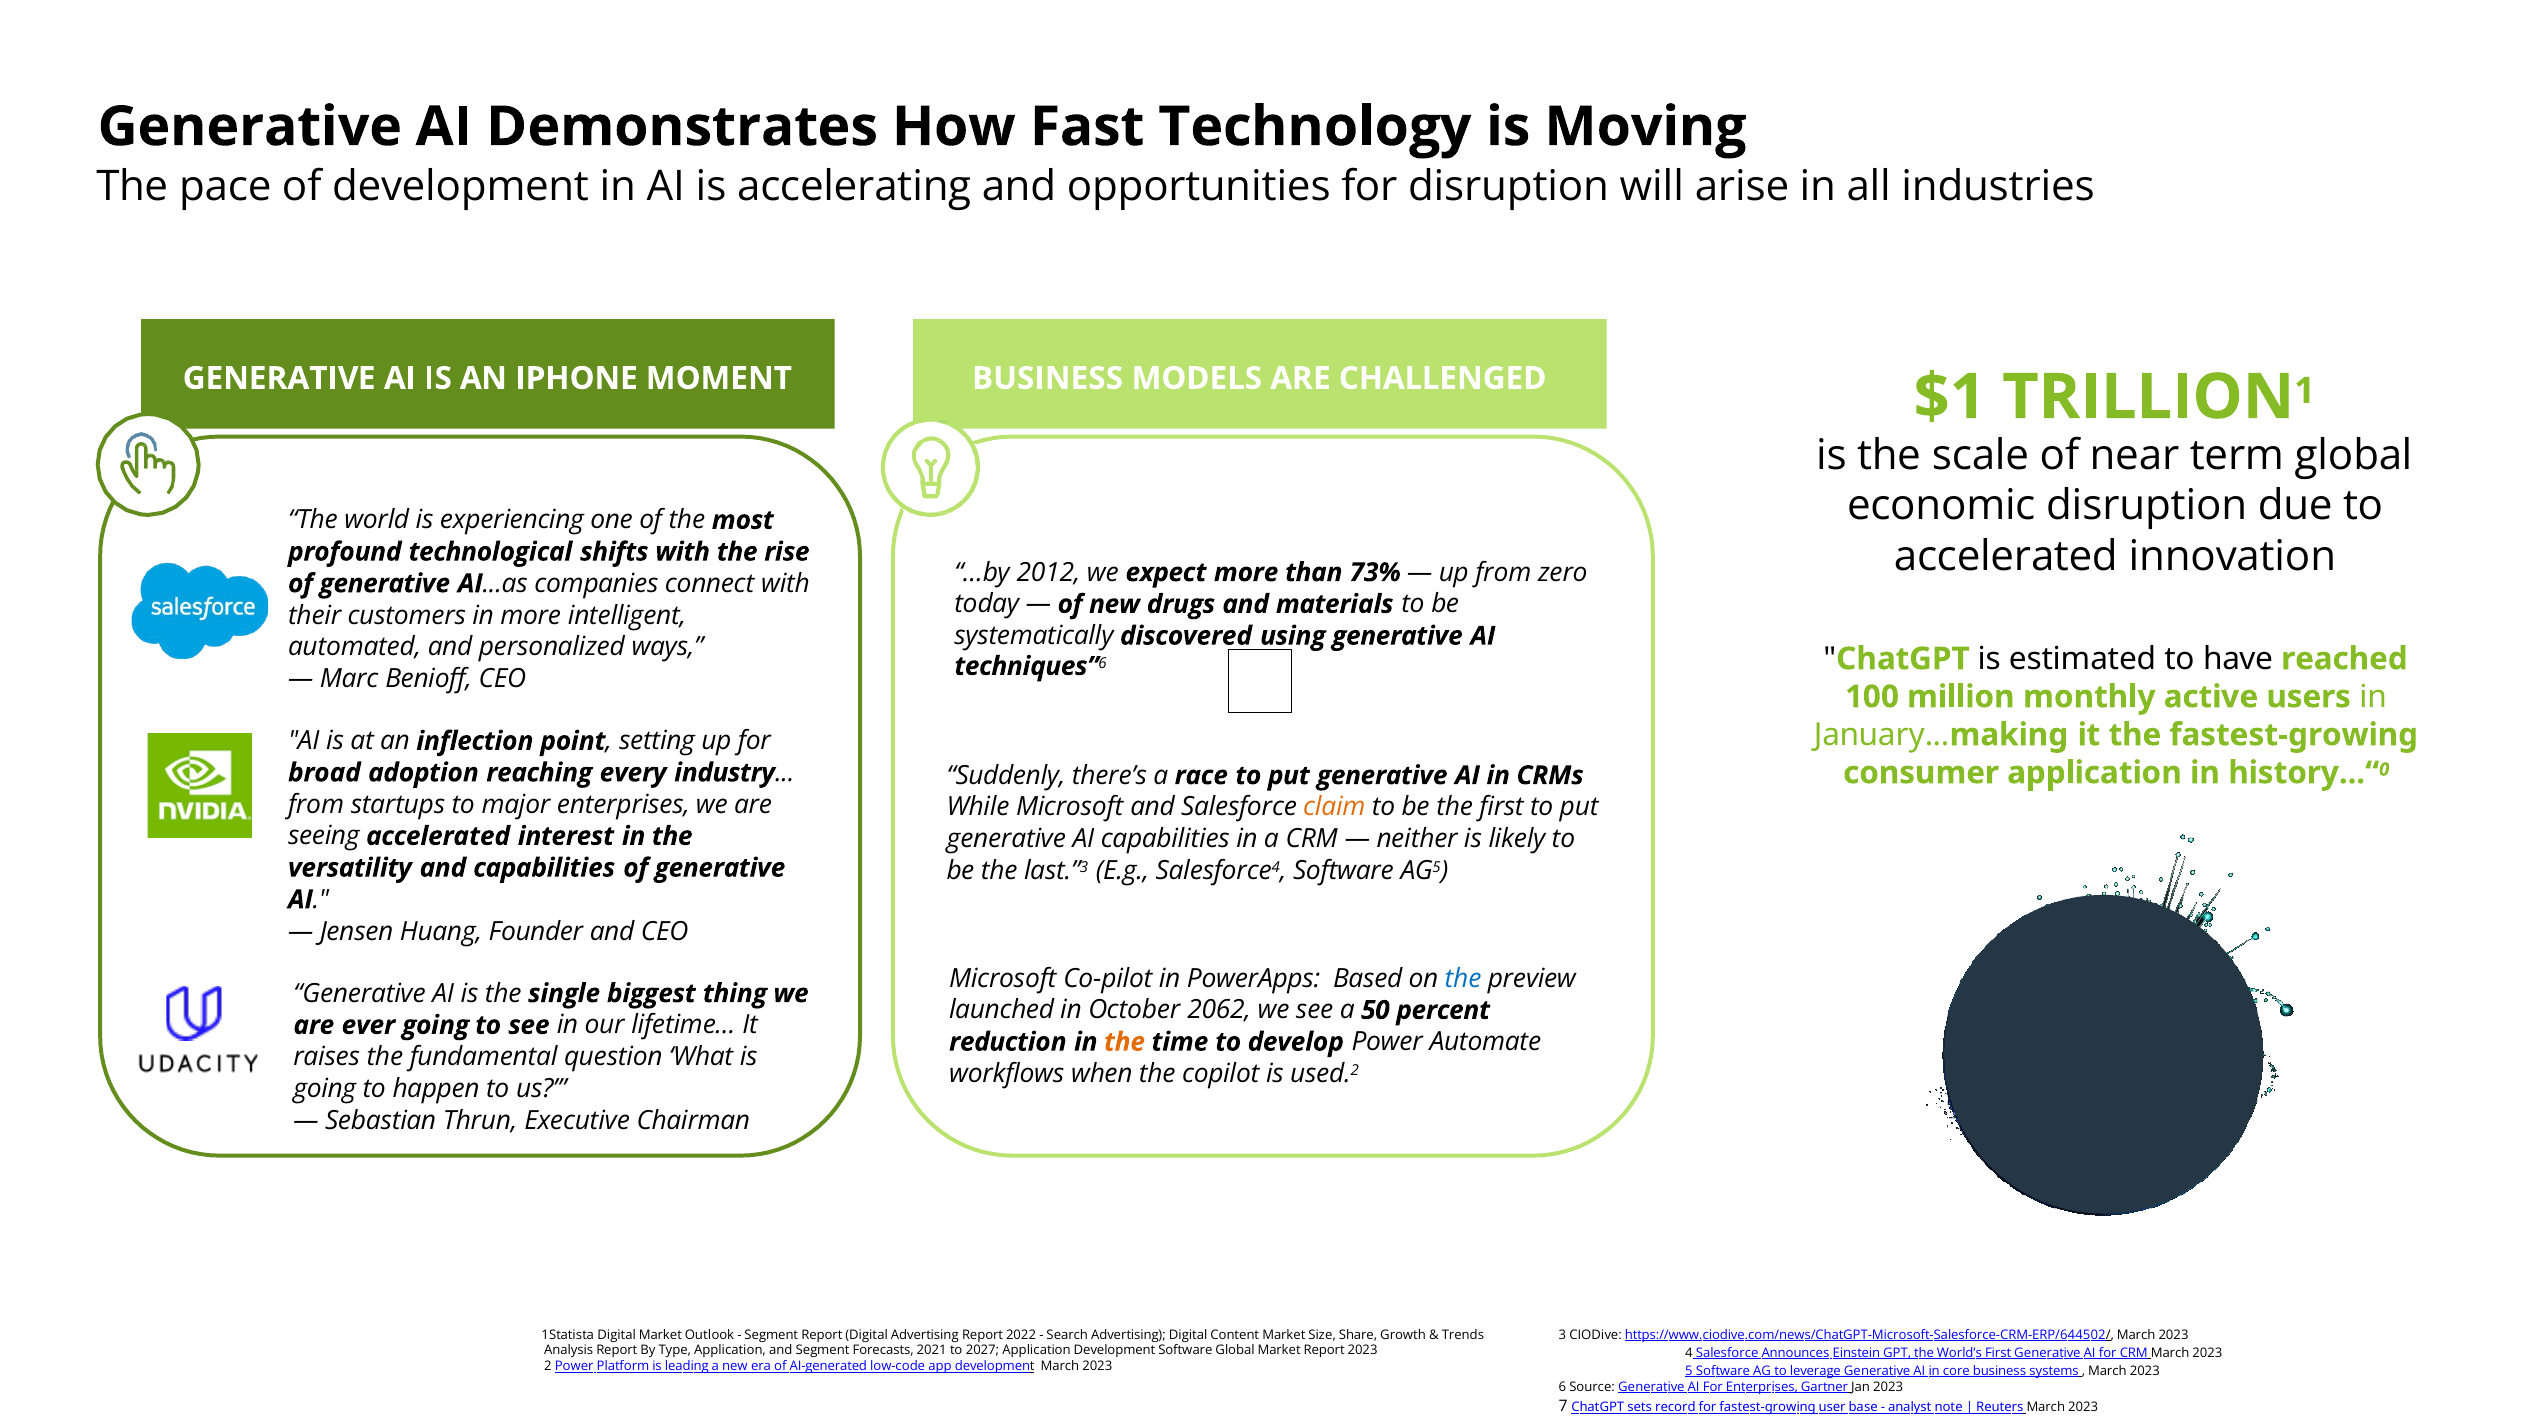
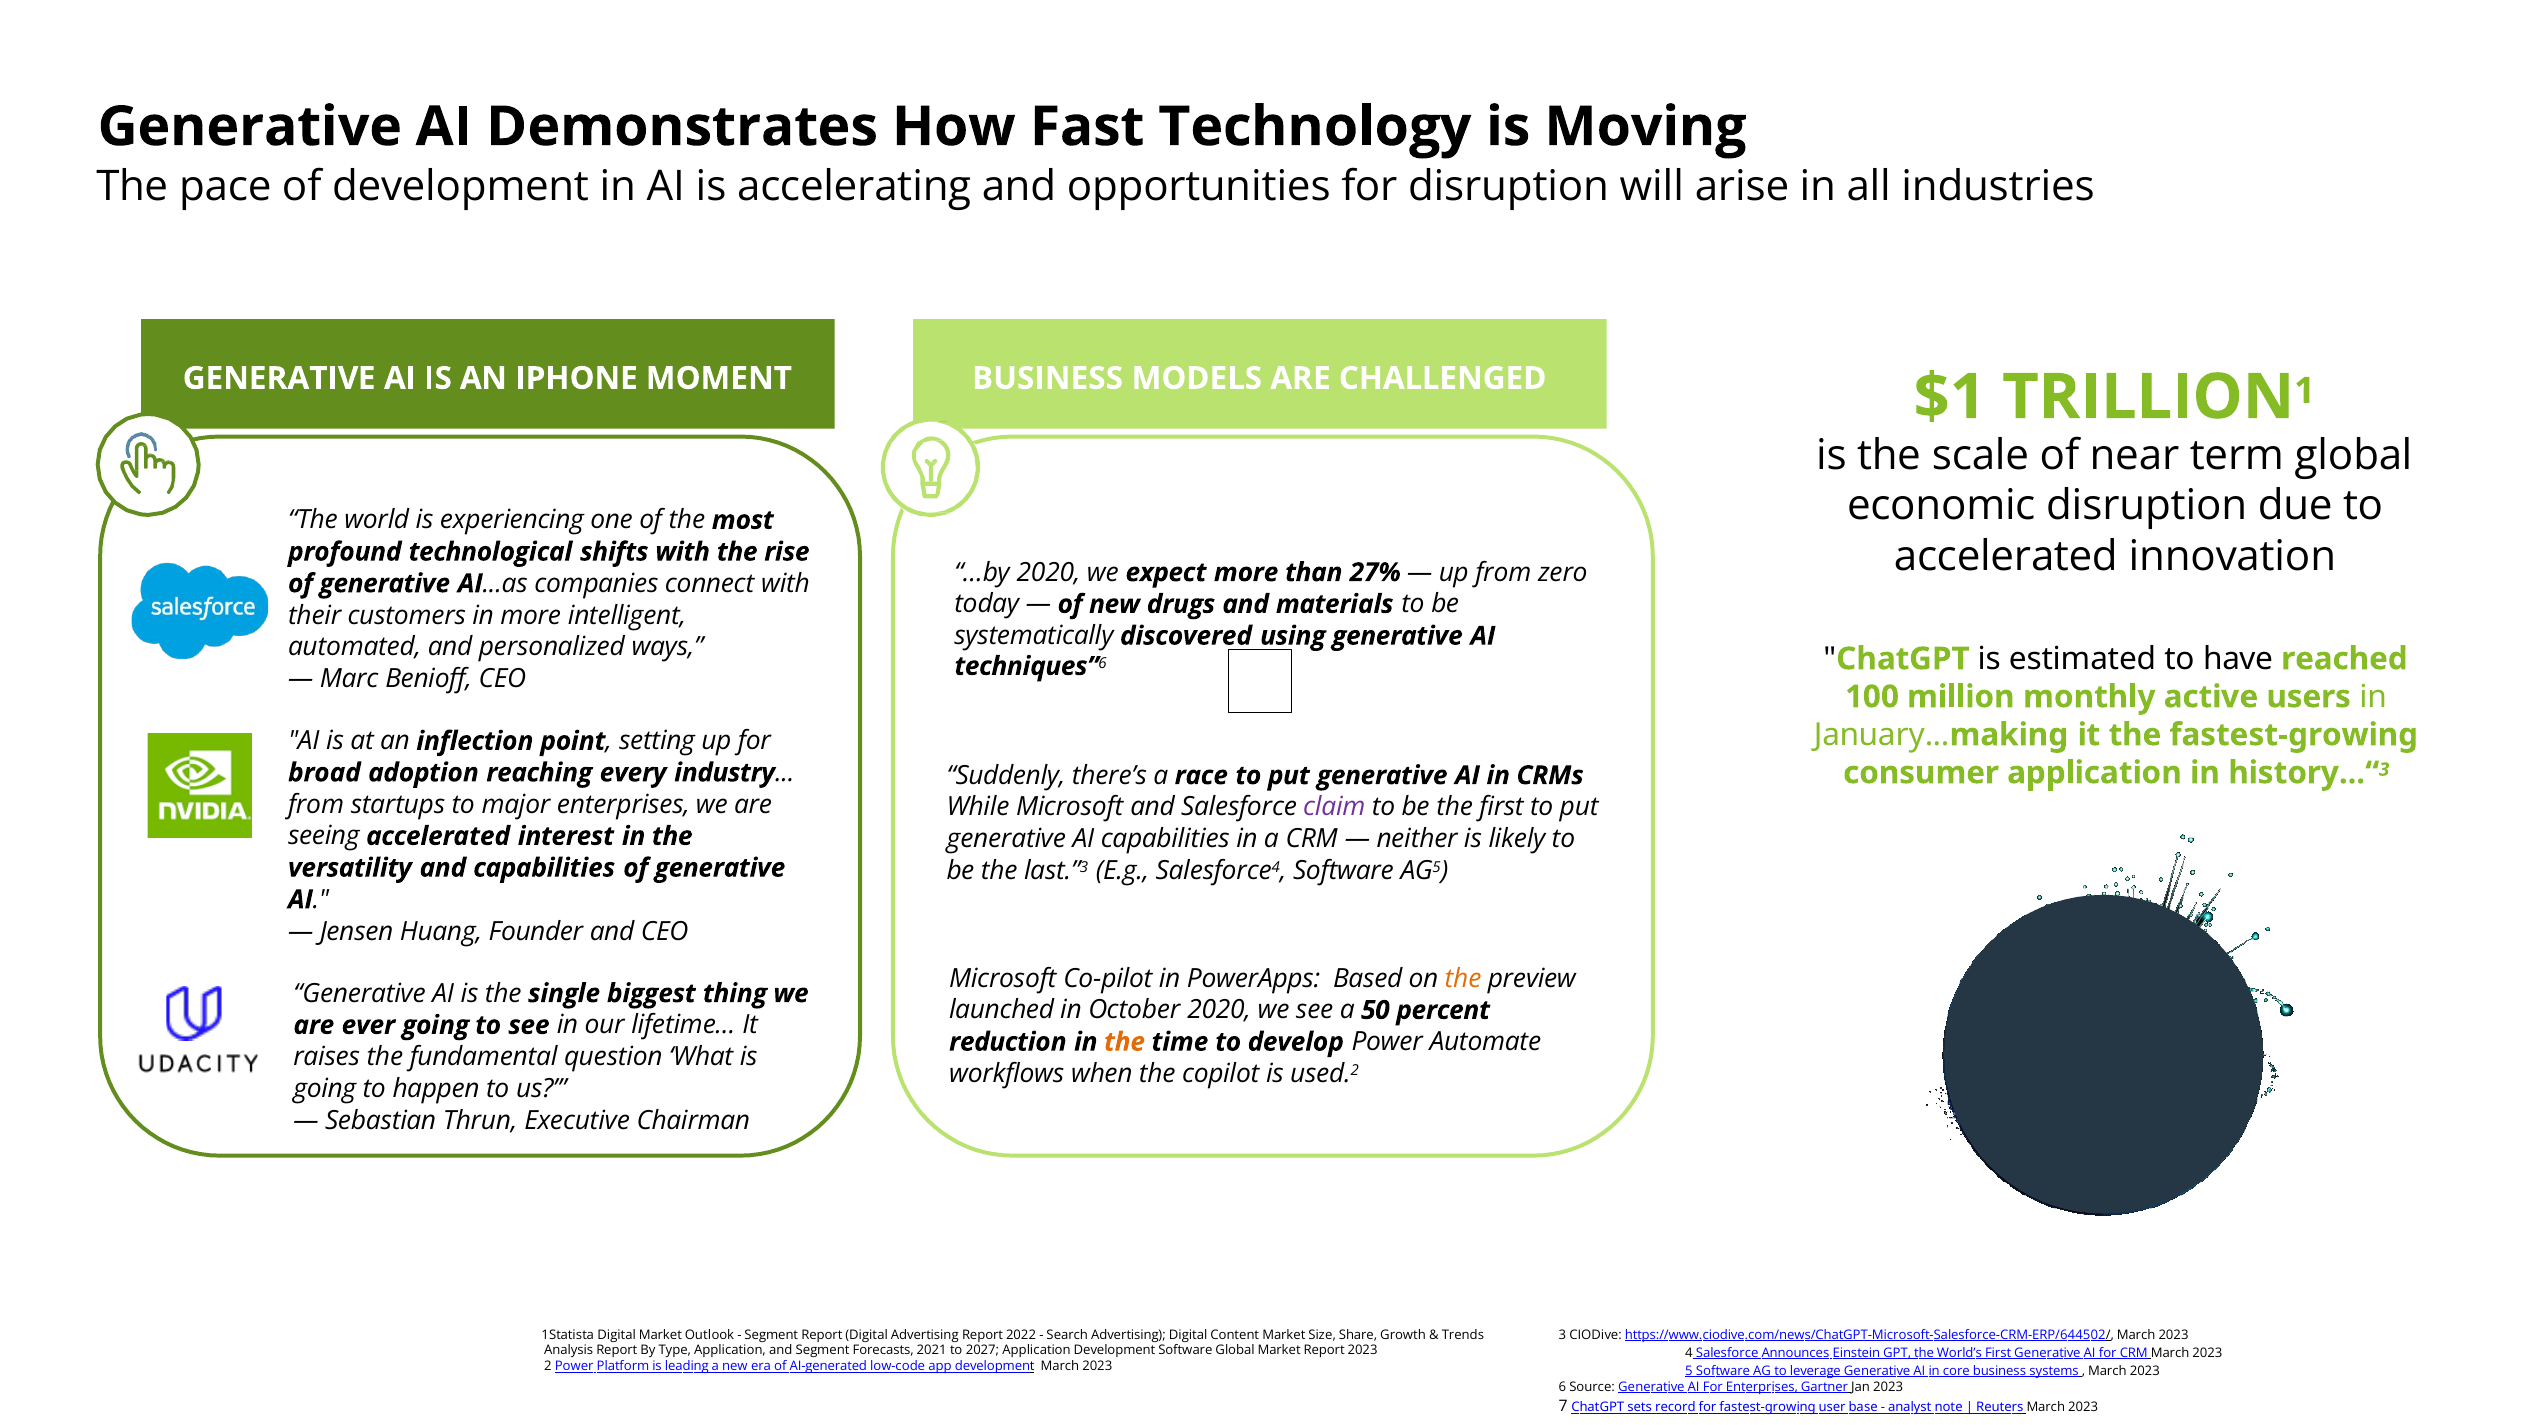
…by 2012: 2012 -> 2020
73%: 73% -> 27%
0 at (2384, 769): 0 -> 3
claim colour: orange -> purple
the at (1463, 978) colour: blue -> orange
October 2062: 2062 -> 2020
